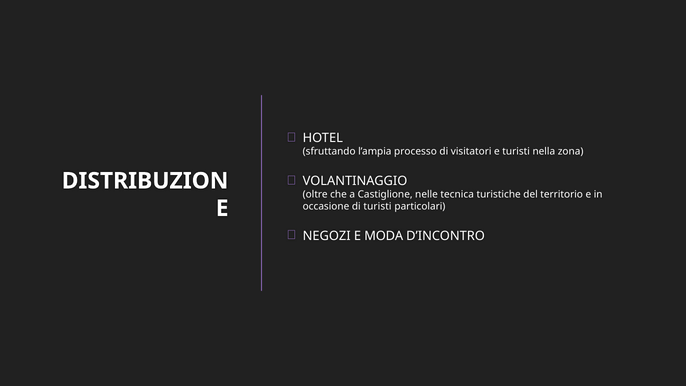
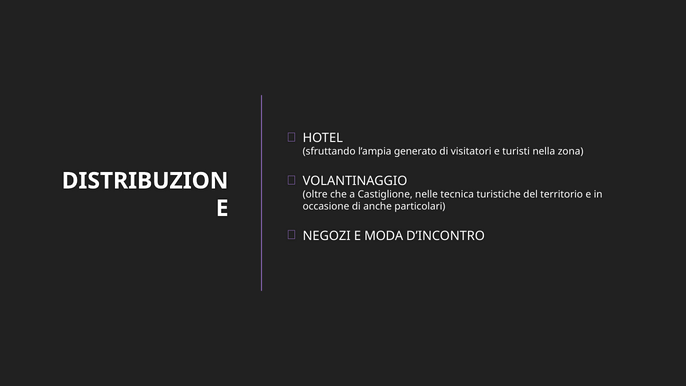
processo: processo -> generato
di turisti: turisti -> anche
